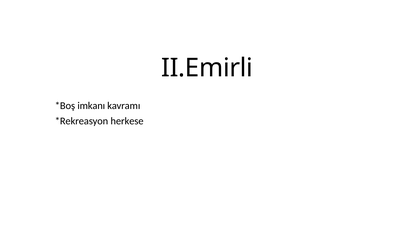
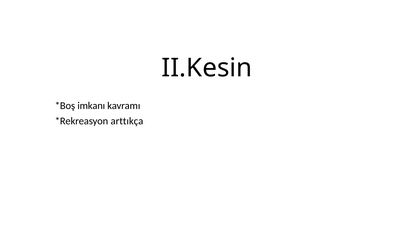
II.Emirli: II.Emirli -> II.Kesin
herkese: herkese -> arttıkça
